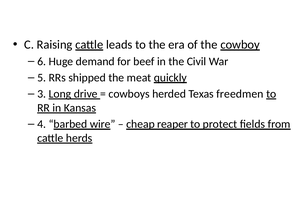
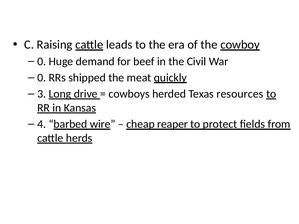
6 at (42, 61): 6 -> 0
5 at (42, 78): 5 -> 0
freedmen: freedmen -> resources
